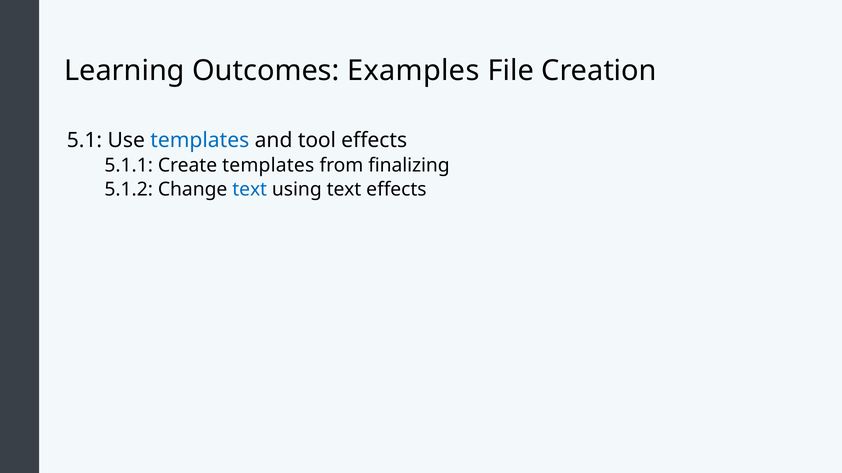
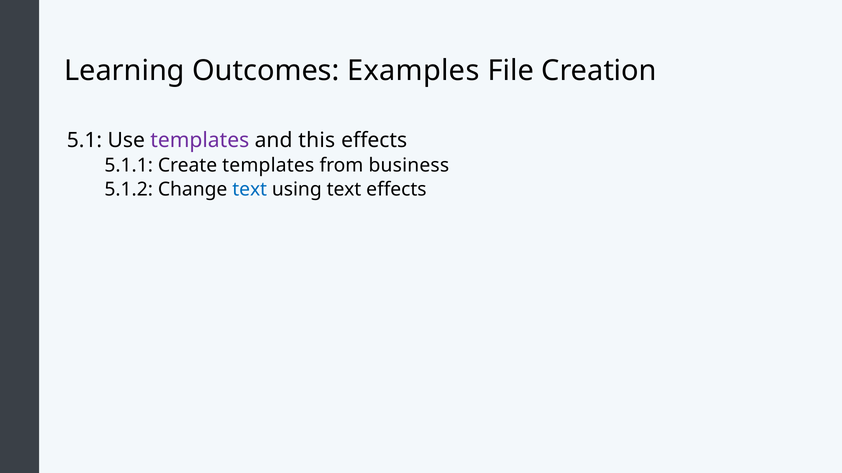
templates at (200, 140) colour: blue -> purple
tool: tool -> this
finalizing: finalizing -> business
